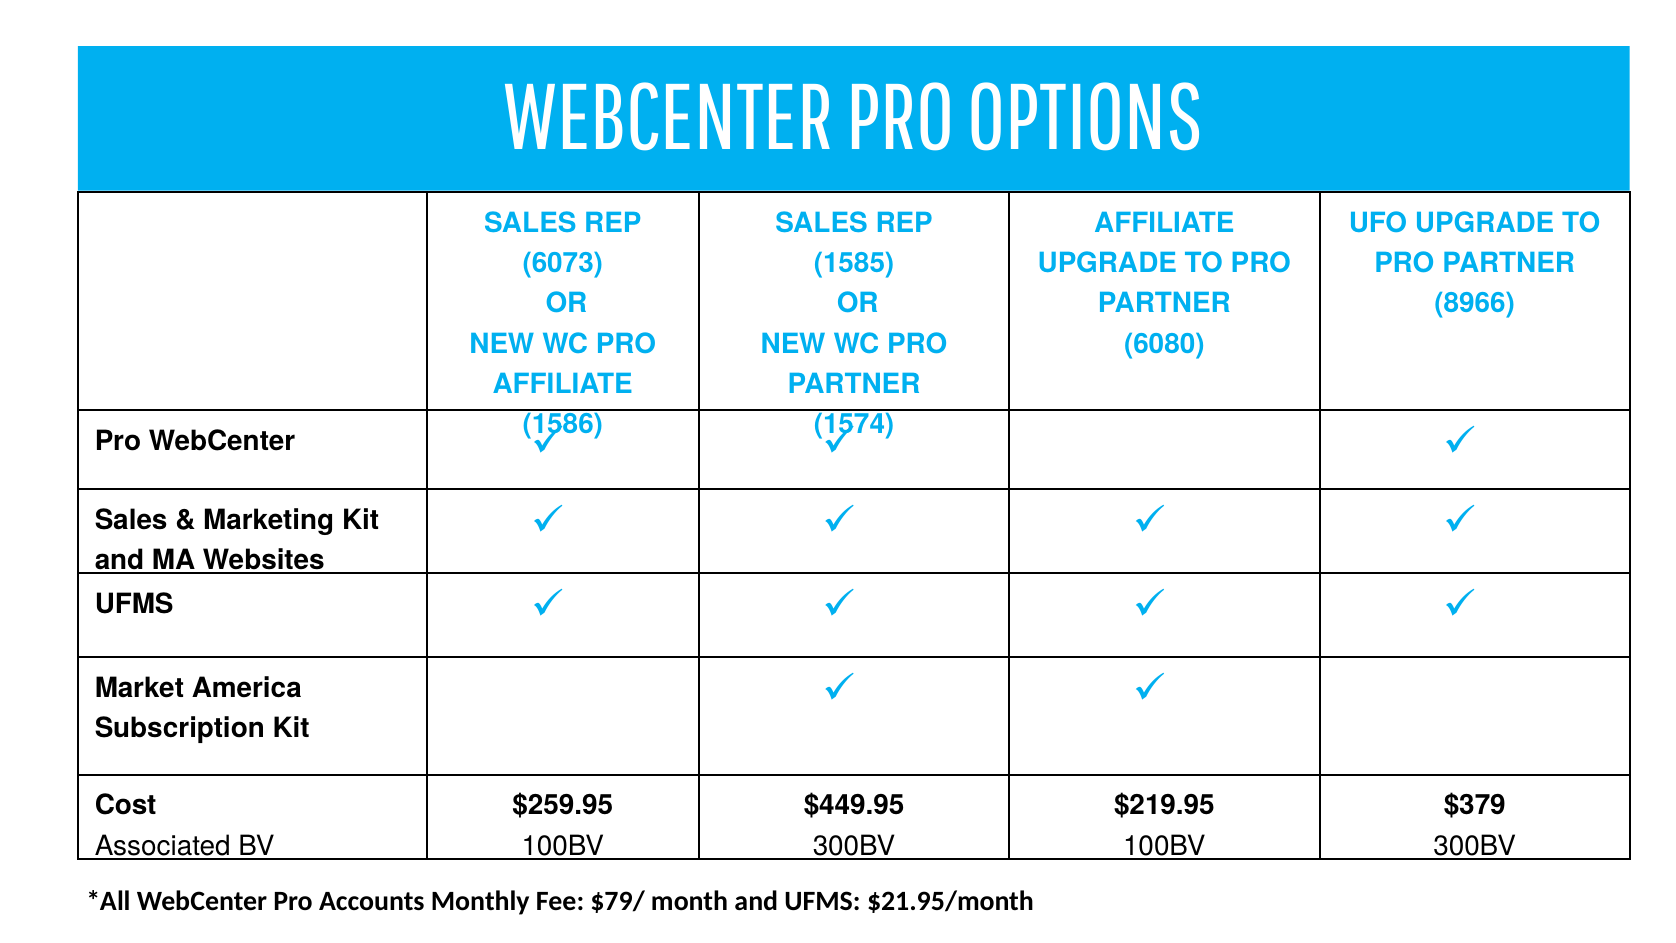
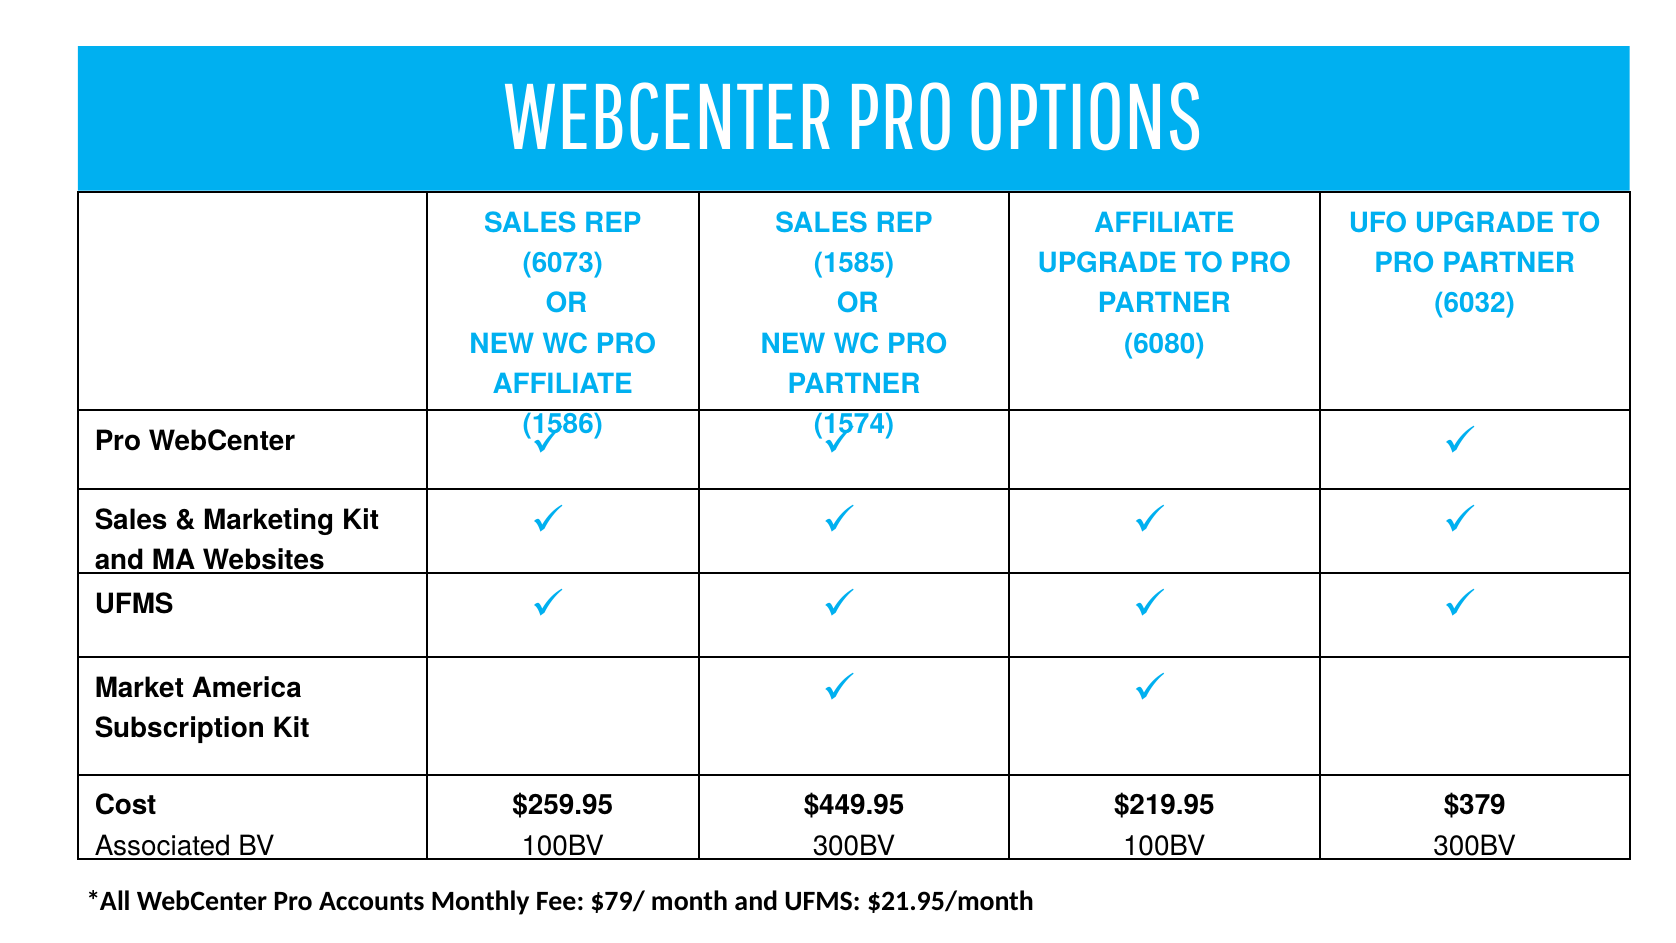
8966: 8966 -> 6032
